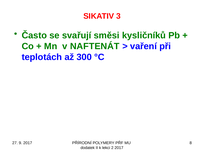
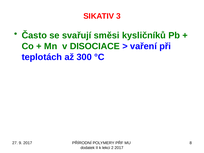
NAFTENÁT: NAFTENÁT -> DISOCIACE
